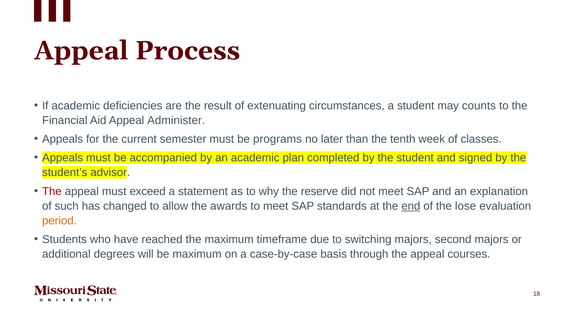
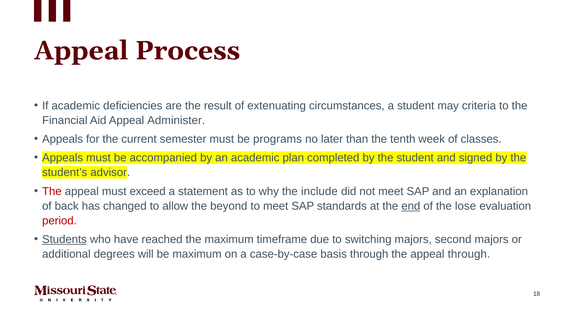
counts: counts -> criteria
reserve: reserve -> include
such: such -> back
awards: awards -> beyond
period colour: orange -> red
Students underline: none -> present
appeal courses: courses -> through
